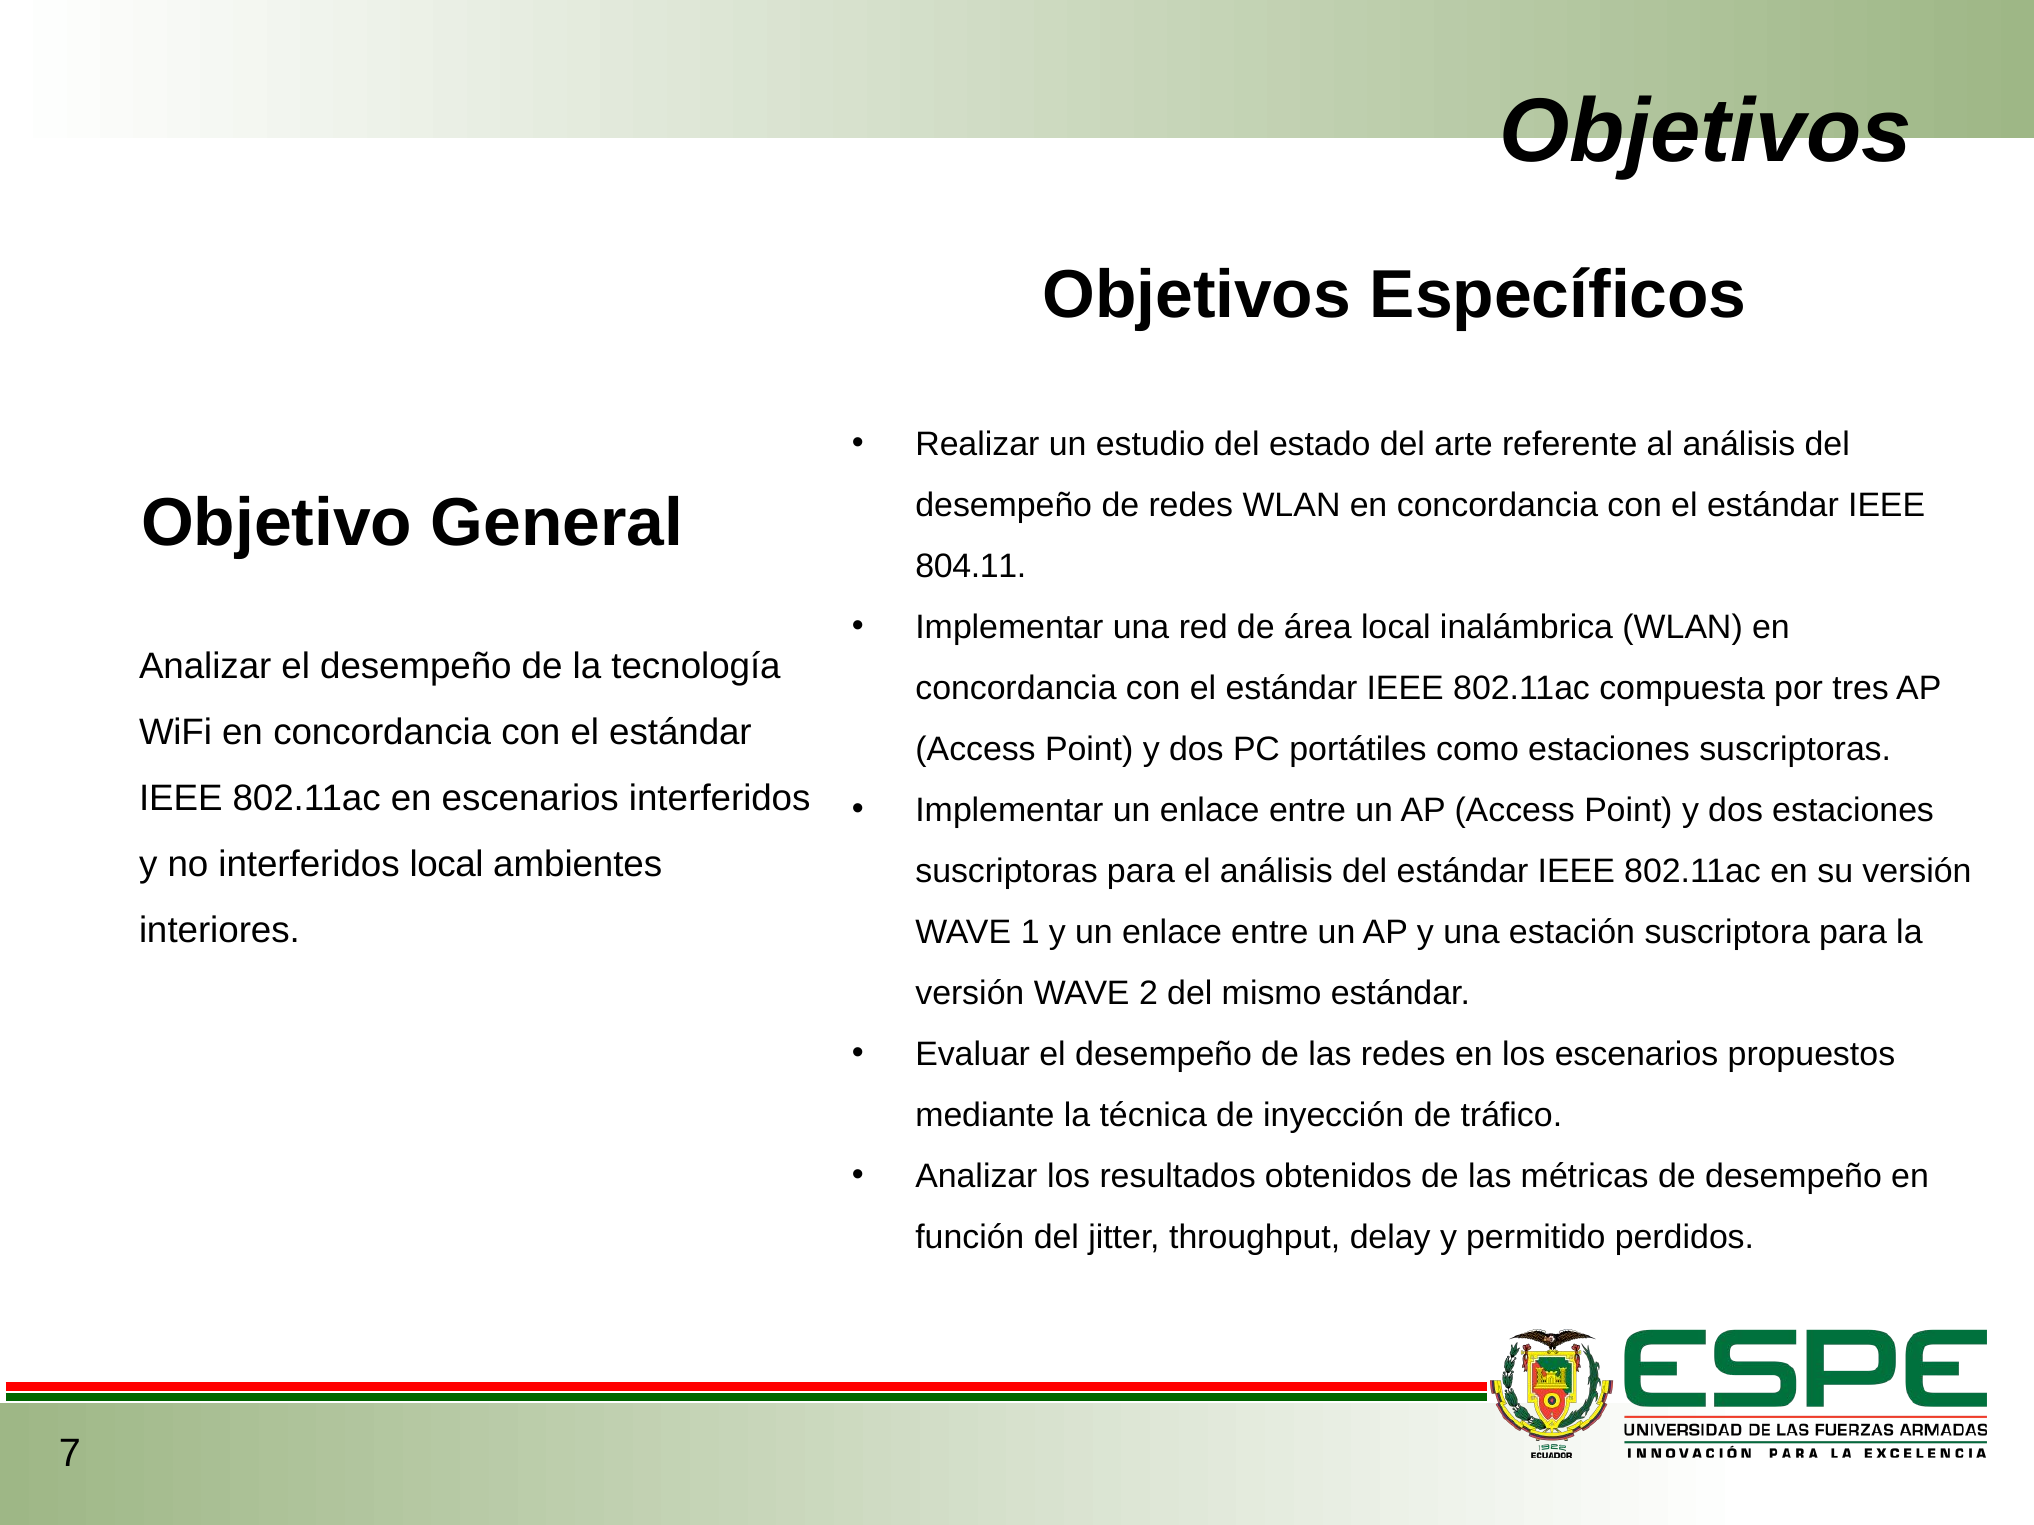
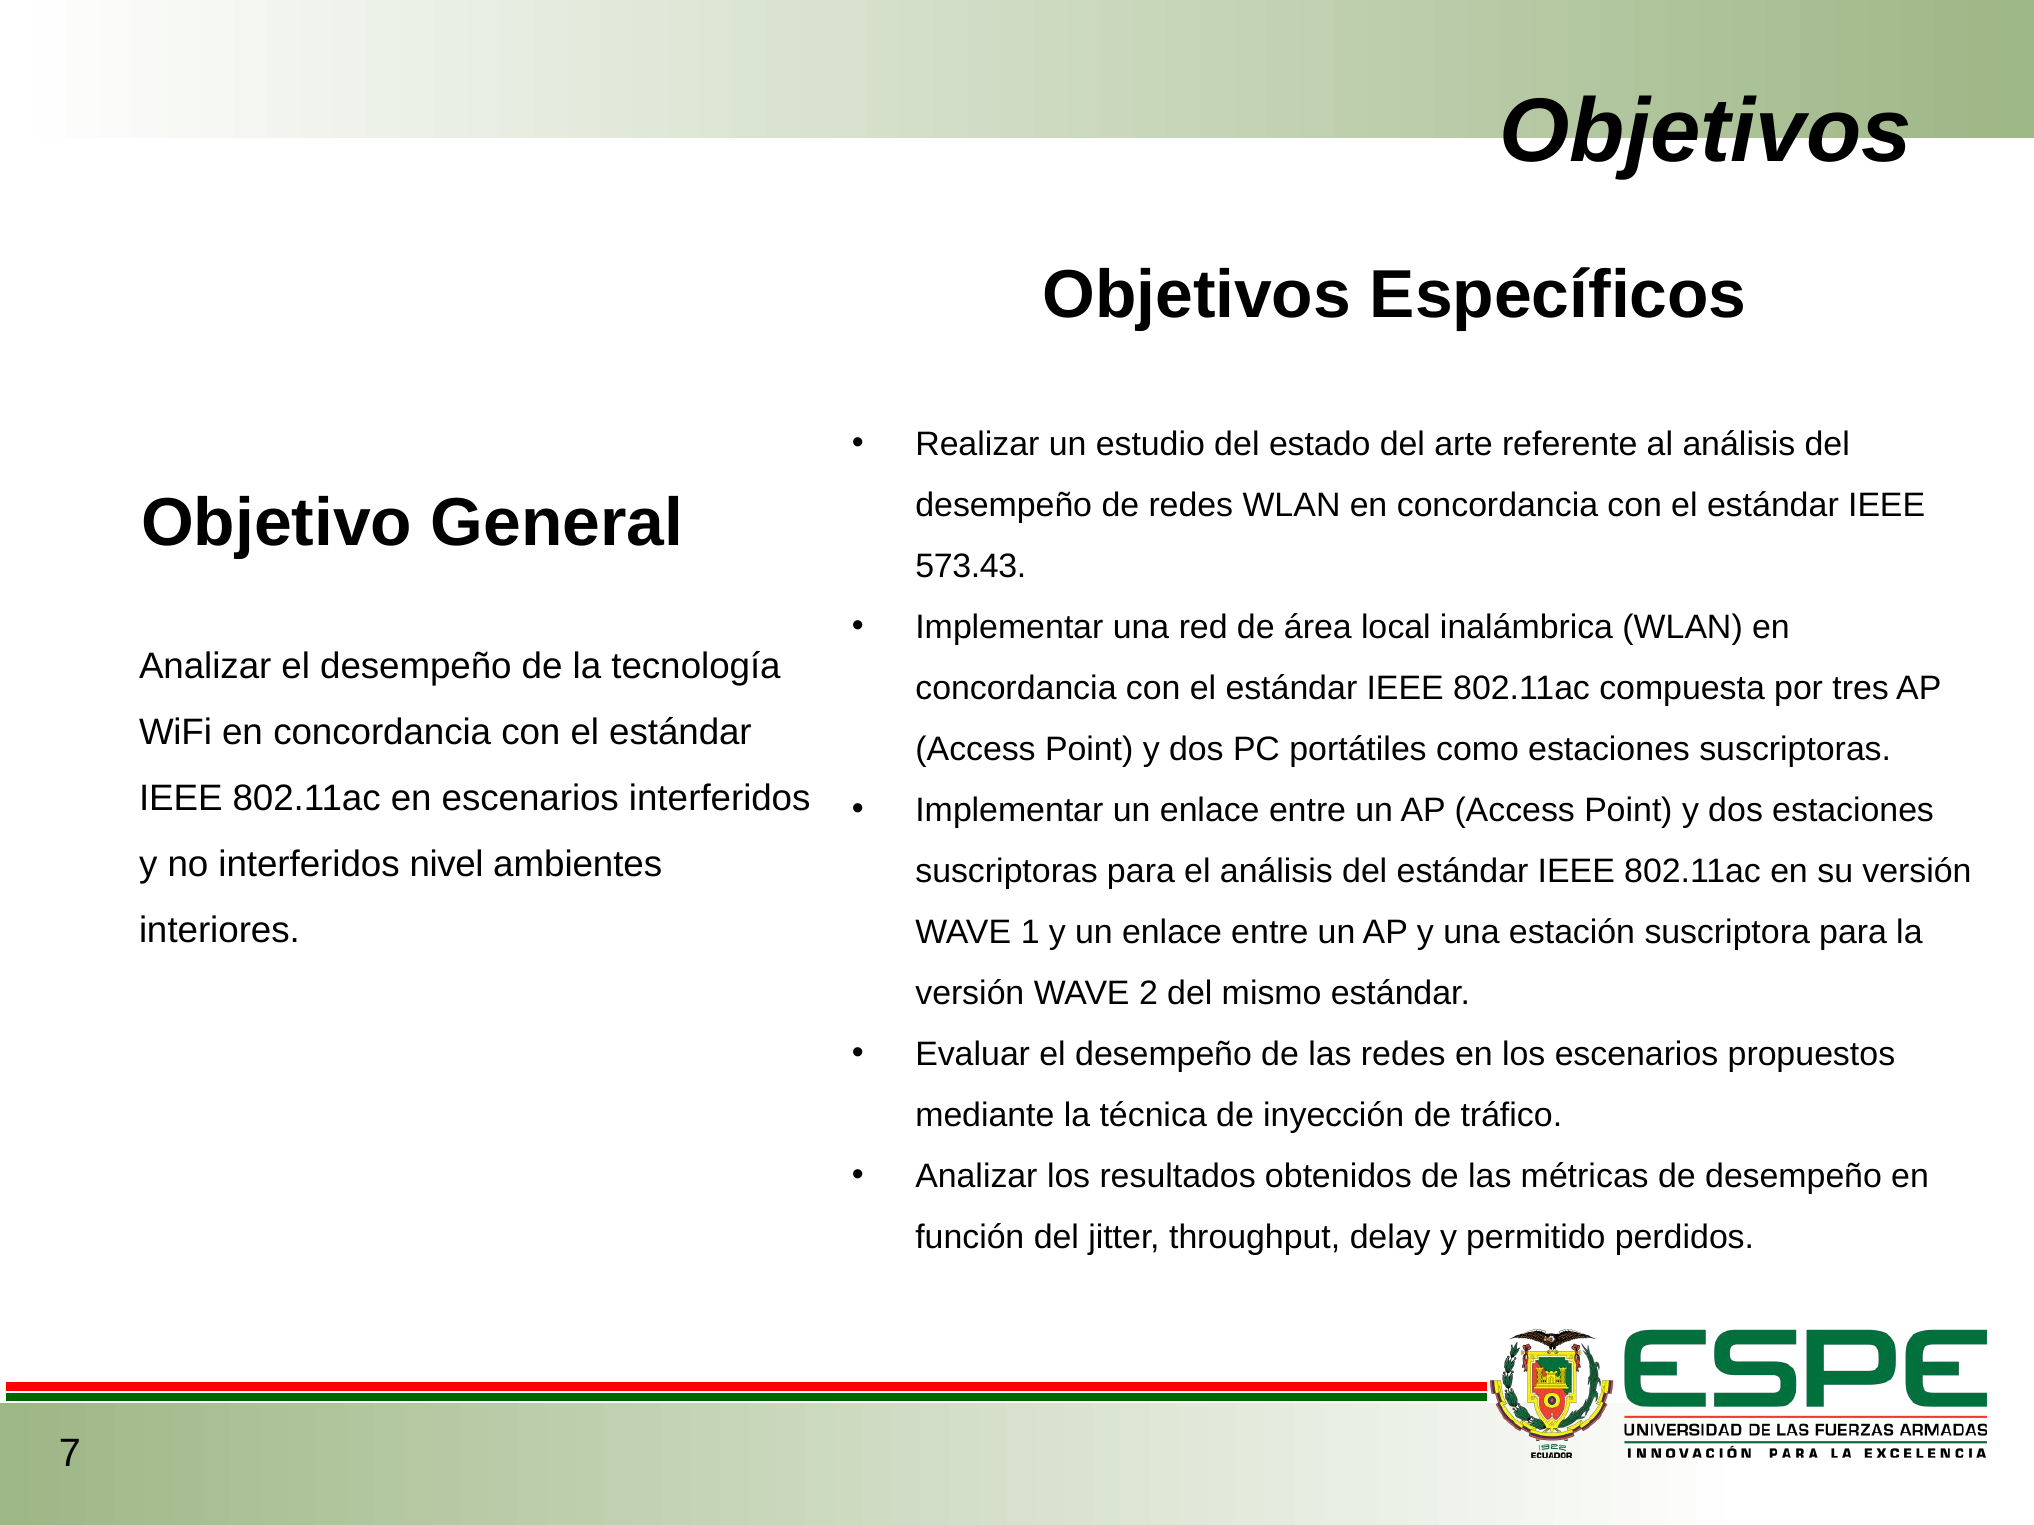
804.11: 804.11 -> 573.43
interferidos local: local -> nivel
